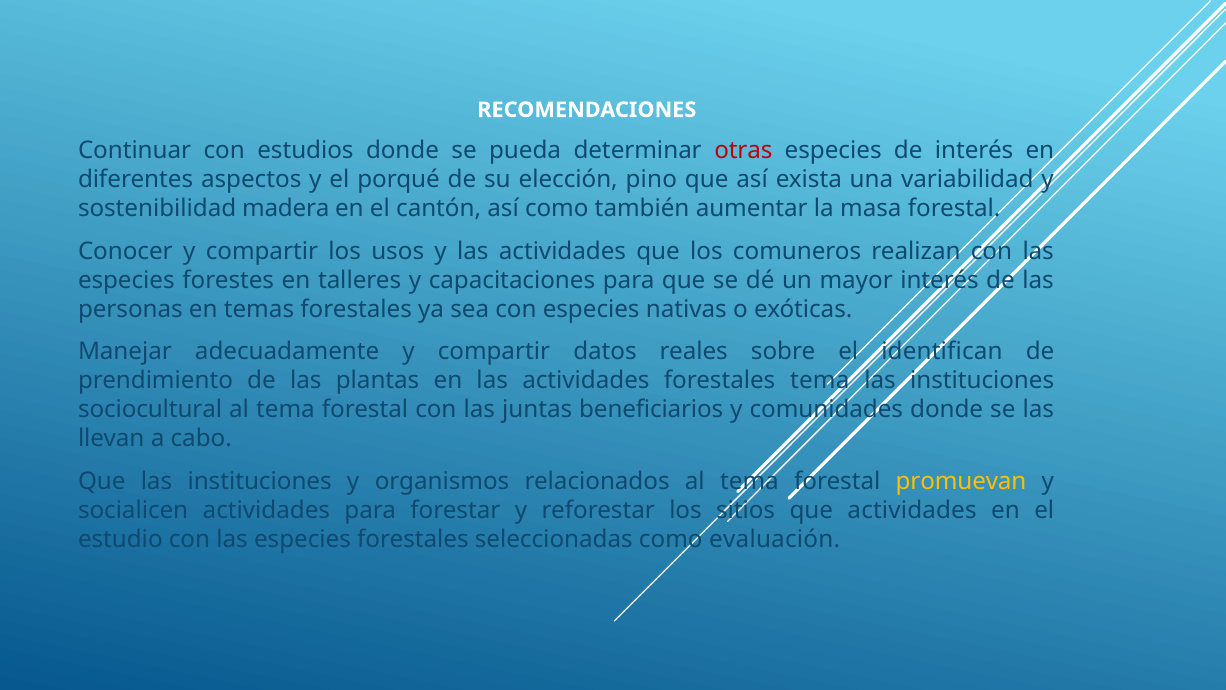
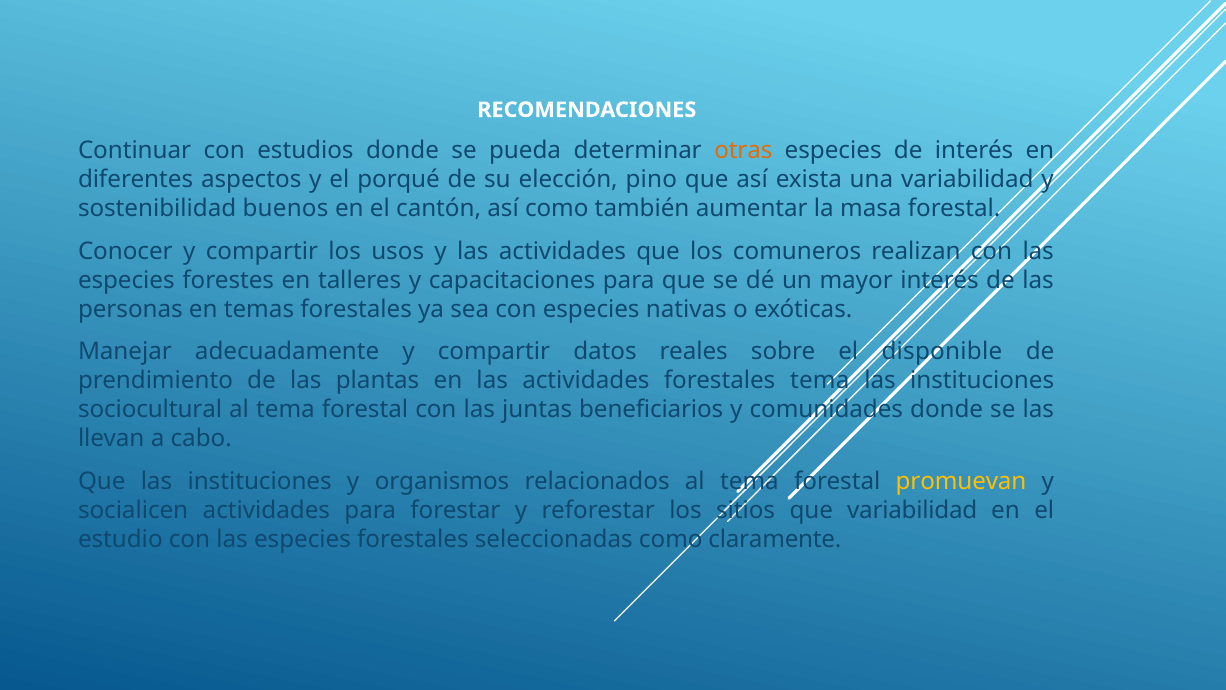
otras colour: red -> orange
madera: madera -> buenos
identifican: identifican -> disponible
que actividades: actividades -> variabilidad
evaluación: evaluación -> claramente
